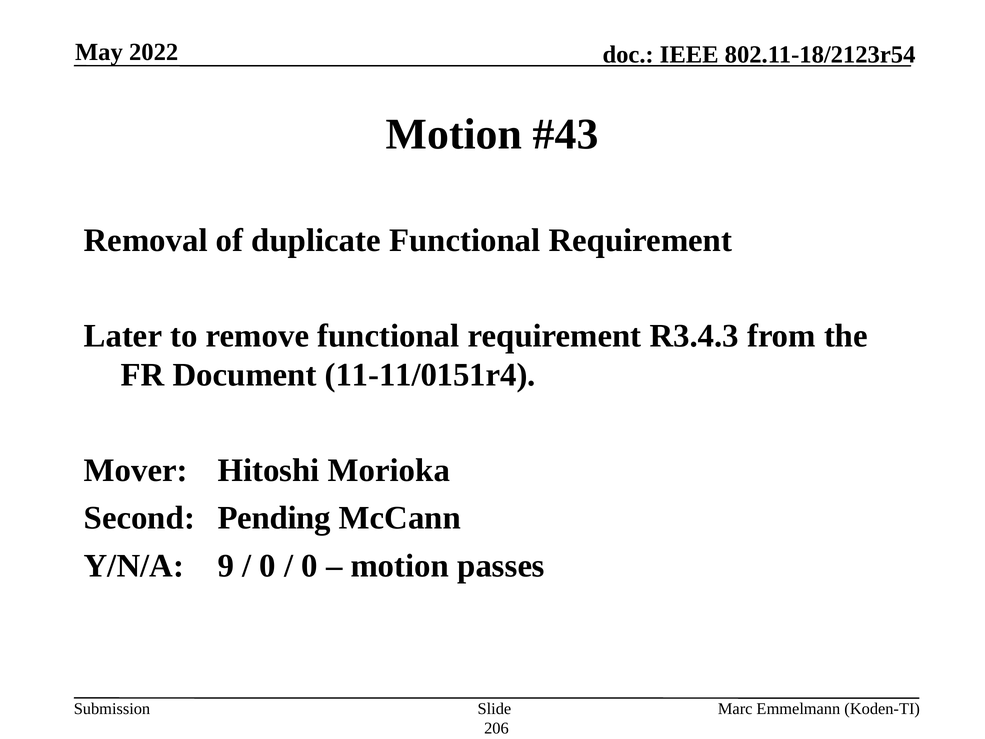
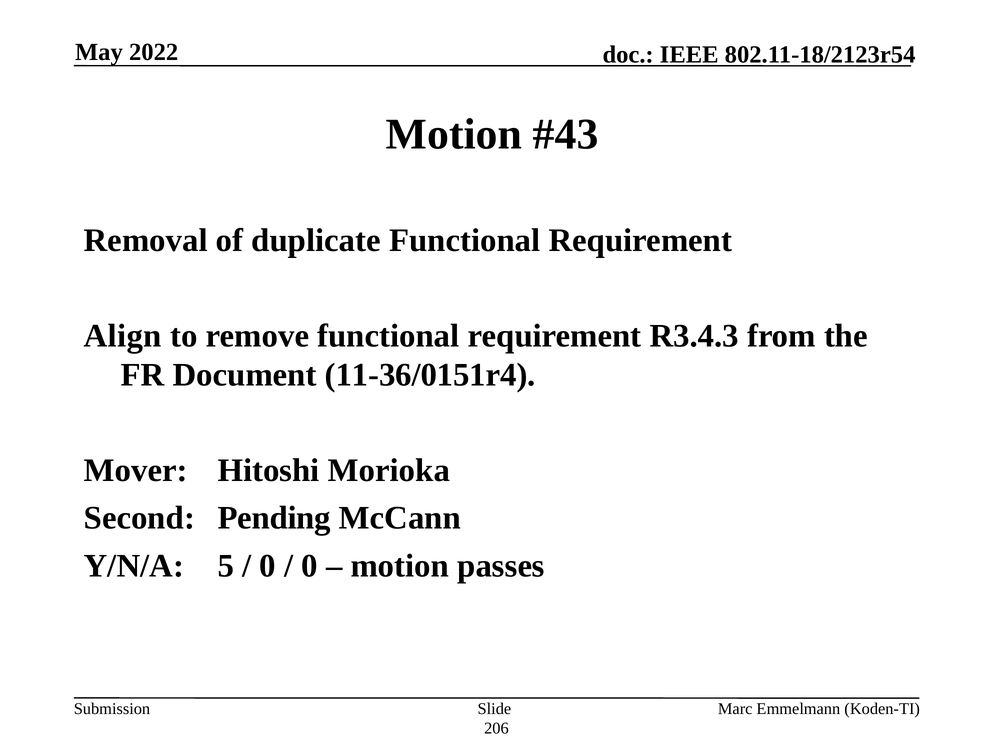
Later: Later -> Align
11-11/0151r4: 11-11/0151r4 -> 11-36/0151r4
9: 9 -> 5
